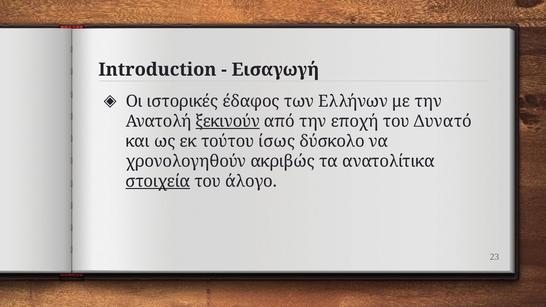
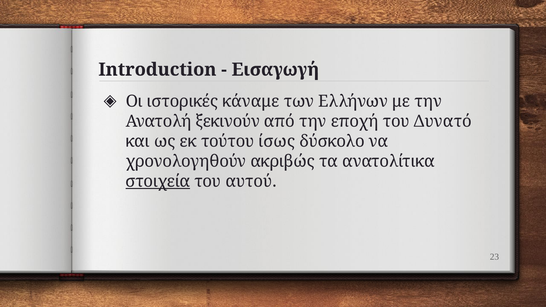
έδαφος: έδαφος -> κάναμε
ξεκινούν underline: present -> none
άλογο: άλογο -> αυτού
